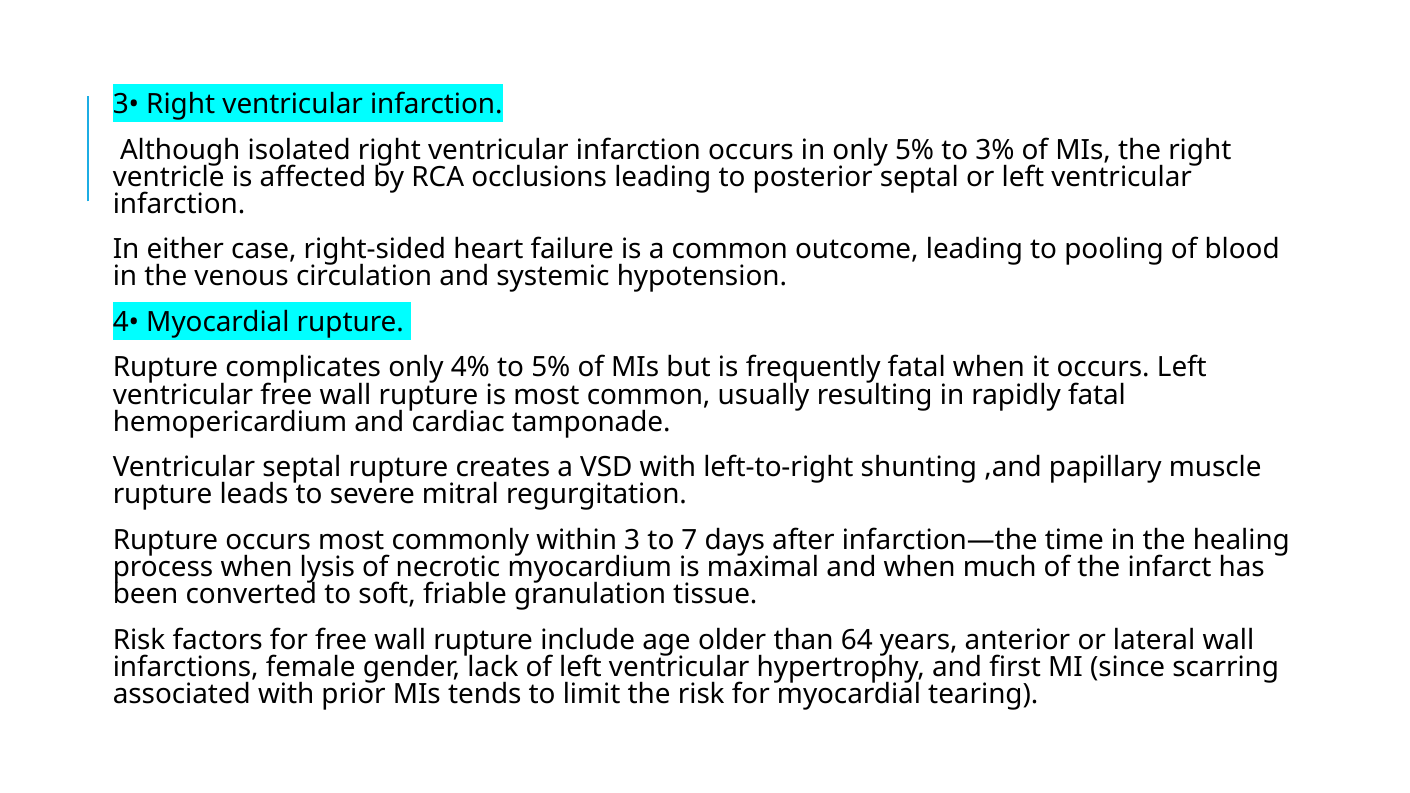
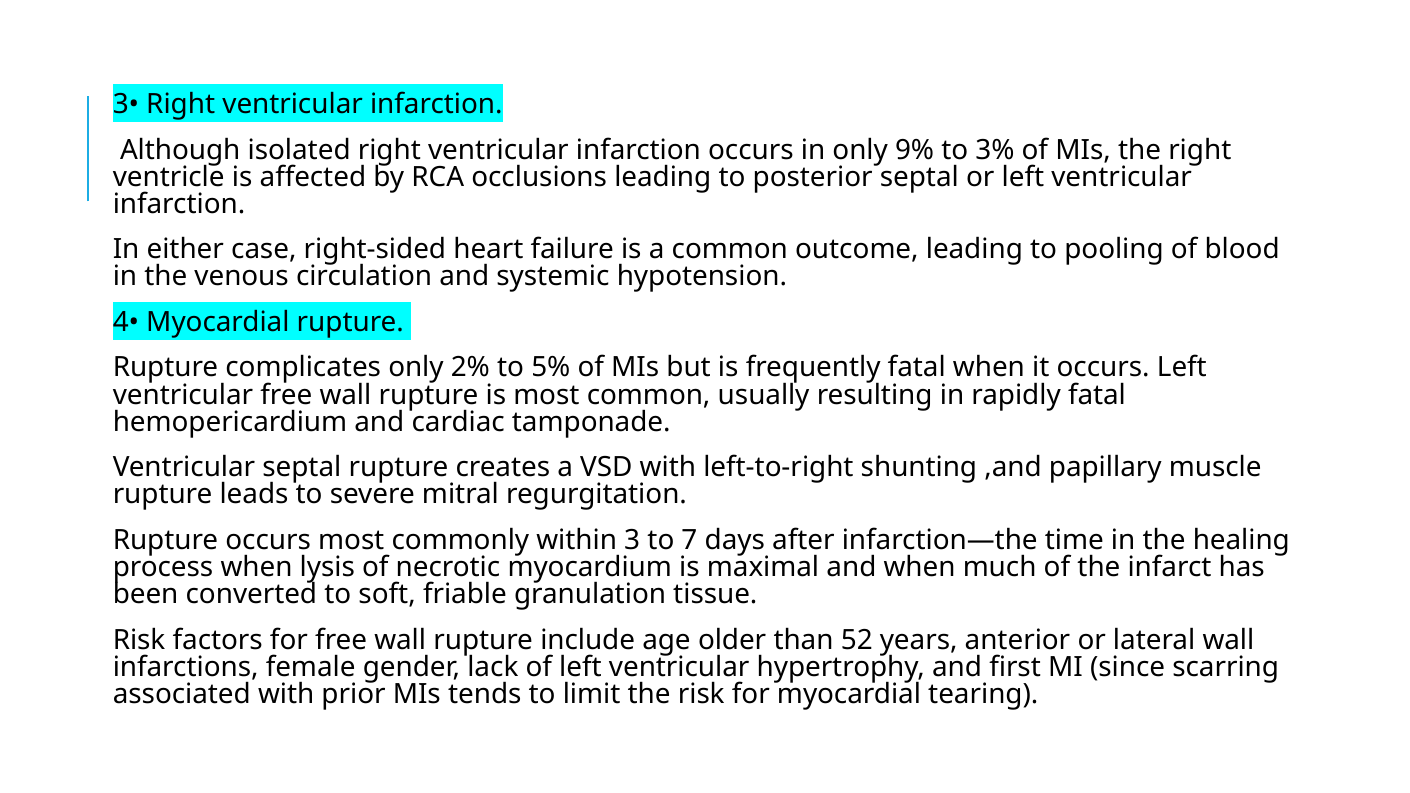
only 5%: 5% -> 9%
4%: 4% -> 2%
64: 64 -> 52
